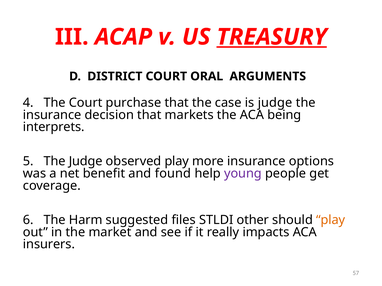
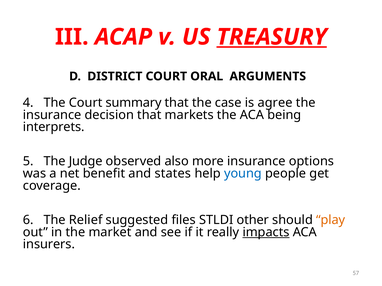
purchase: purchase -> summary
is judge: judge -> agree
observed play: play -> also
found: found -> states
young colour: purple -> blue
Harm: Harm -> Relief
impacts underline: none -> present
